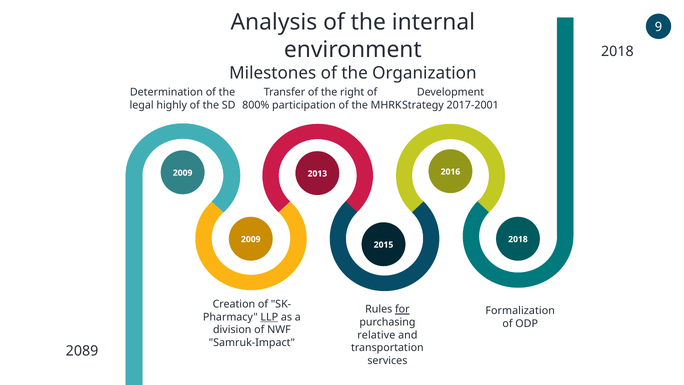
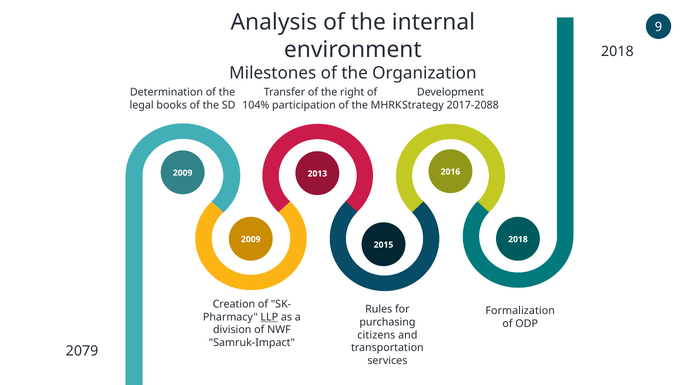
highly: highly -> books
800%: 800% -> 104%
2017-2001: 2017-2001 -> 2017-2088
for underline: present -> none
relative: relative -> citizens
2089: 2089 -> 2079
